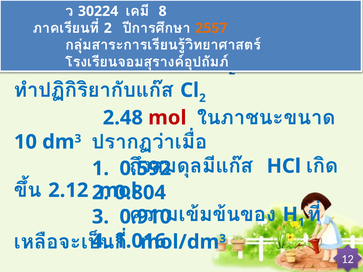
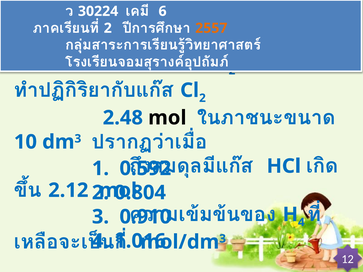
8: 8 -> 6
mol at (167, 118) colour: red -> black
1 at (301, 222): 1 -> 4
